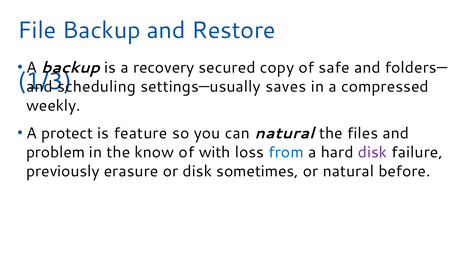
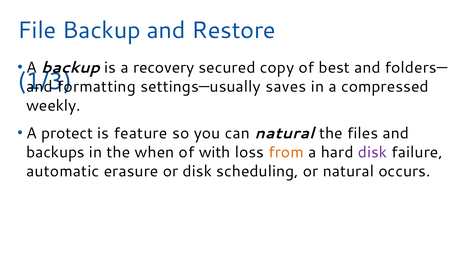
safe: safe -> best
scheduling: scheduling -> formatting
problem: problem -> backups
know: know -> when
from colour: blue -> orange
previously: previously -> automatic
sometimes: sometimes -> scheduling
before: before -> occurs
